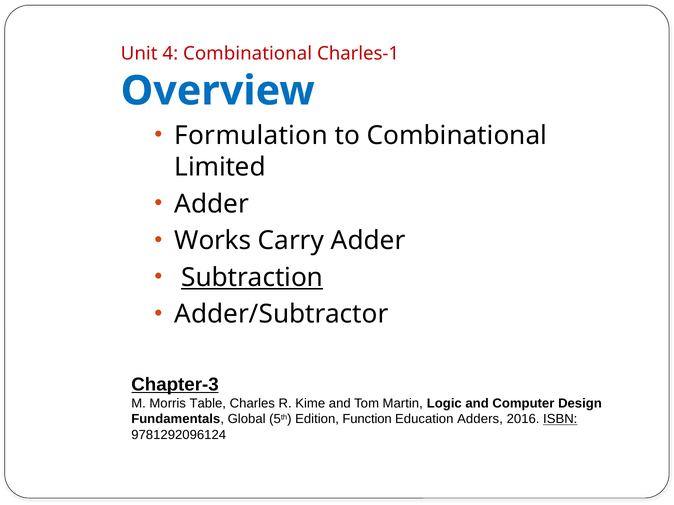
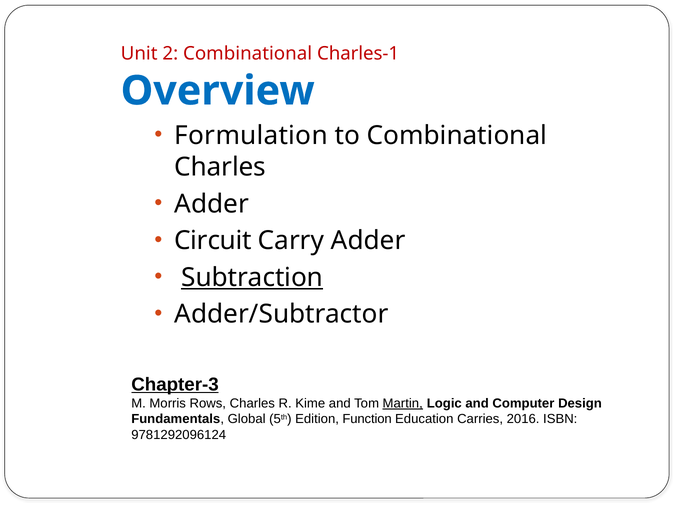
4: 4 -> 2
Limited at (220, 167): Limited -> Charles
Works: Works -> Circuit
Table: Table -> Rows
Martin underline: none -> present
Adders: Adders -> Carries
ISBN underline: present -> none
